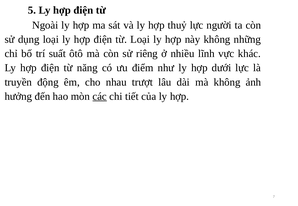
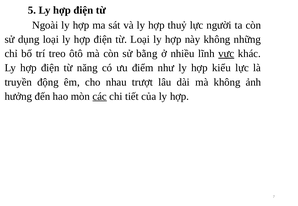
suất: suất -> treo
riêng: riêng -> bằng
vực underline: none -> present
dưới: dưới -> kiểu
